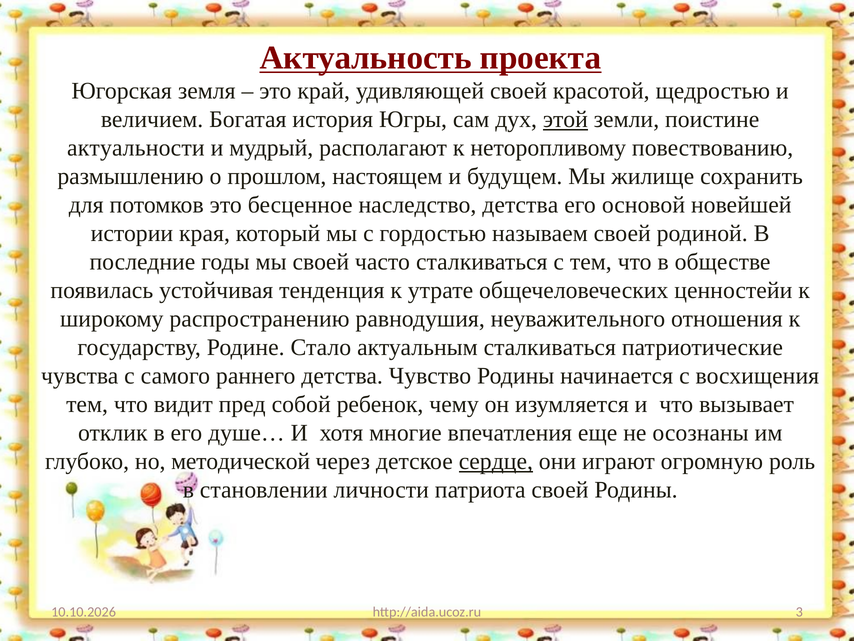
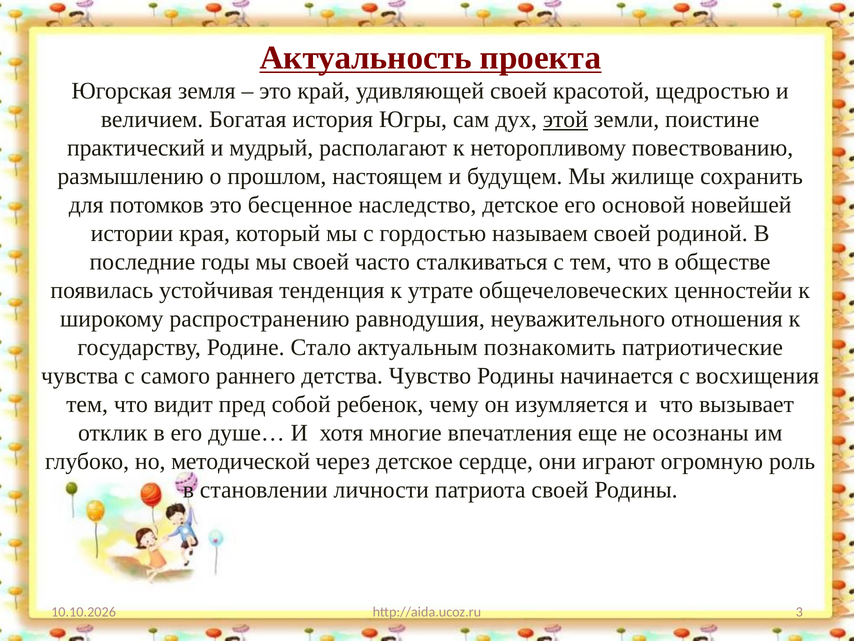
актуальности: актуальности -> практический
наследство детства: детства -> детское
актуальным сталкиваться: сталкиваться -> познакомить
сердце underline: present -> none
